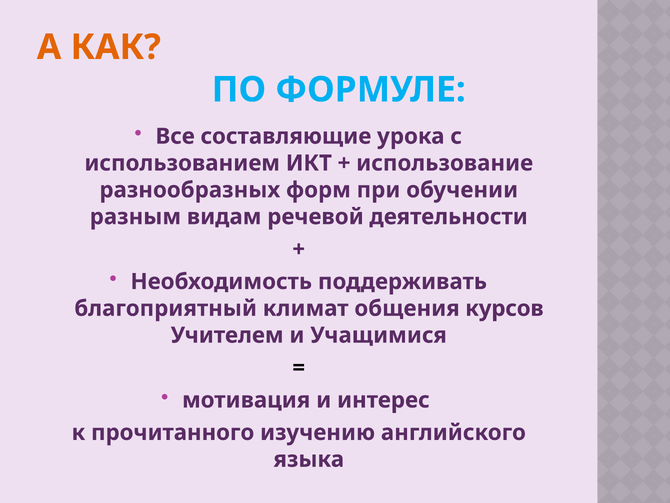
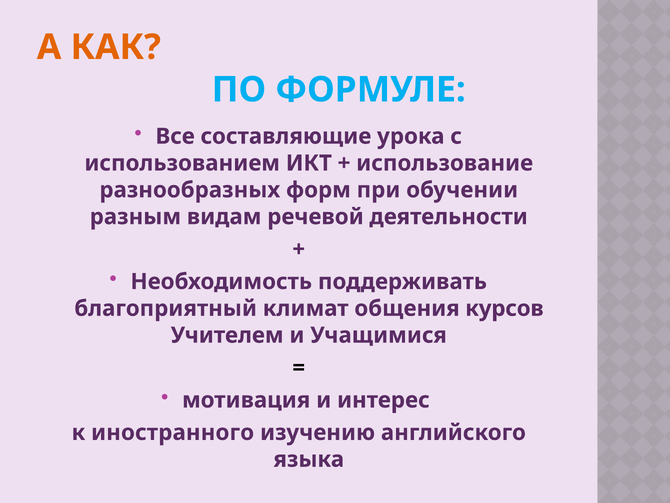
прочитанного: прочитанного -> иностранного
